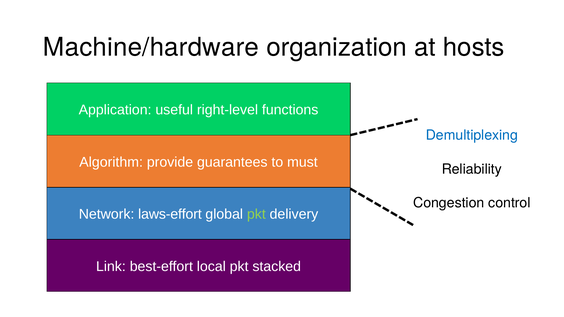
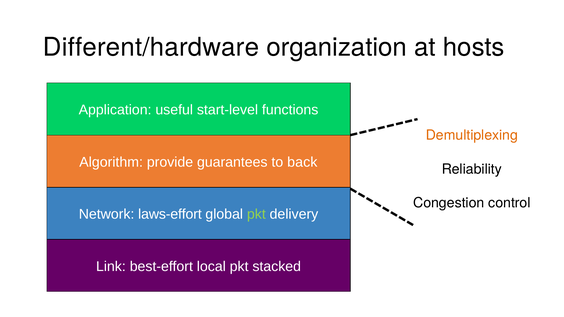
Machine/hardware: Machine/hardware -> Different/hardware
right-level: right-level -> start-level
Demultiplexing colour: blue -> orange
must: must -> back
